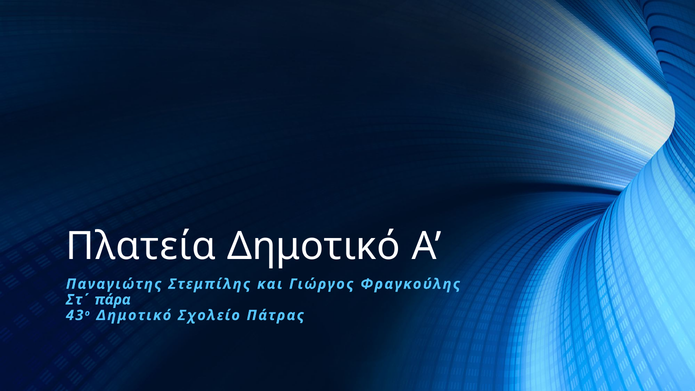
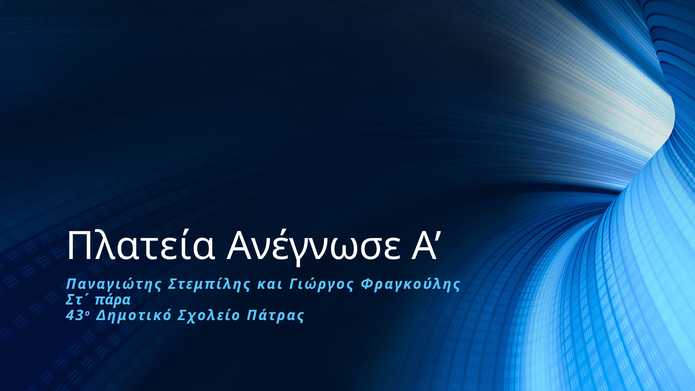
Πλατεία Δημοτικό: Δημοτικό -> Ανέγνωσε
